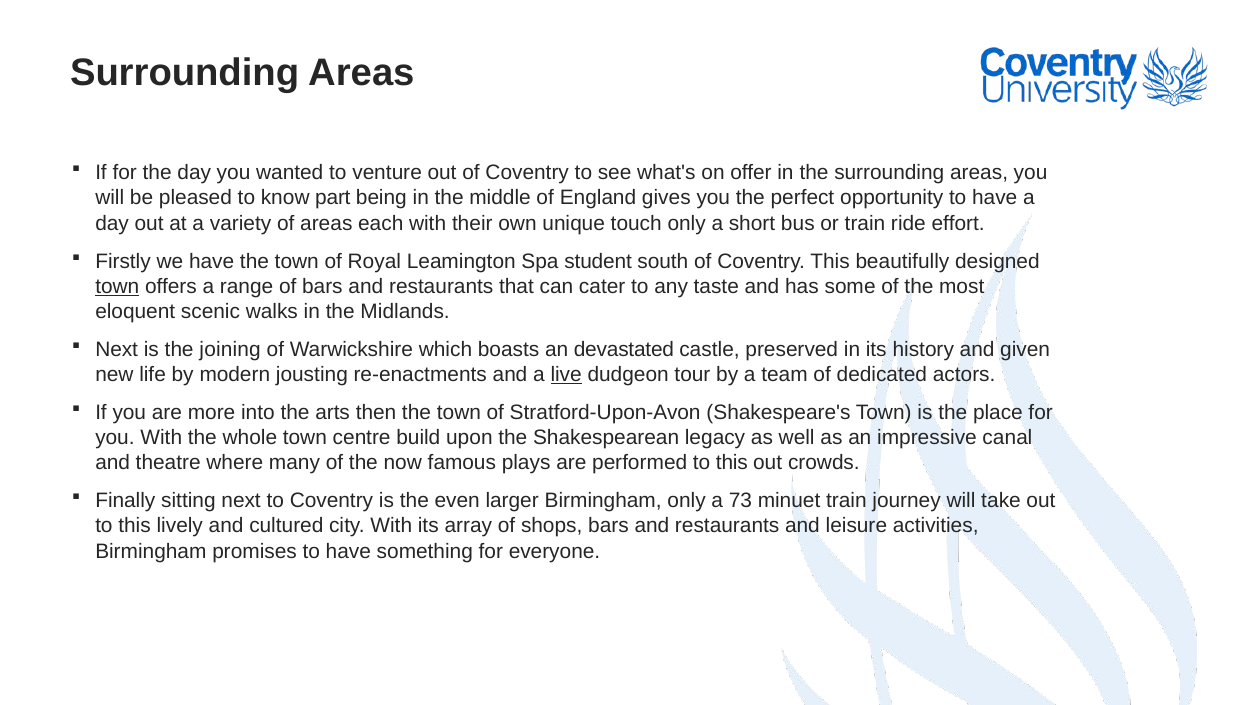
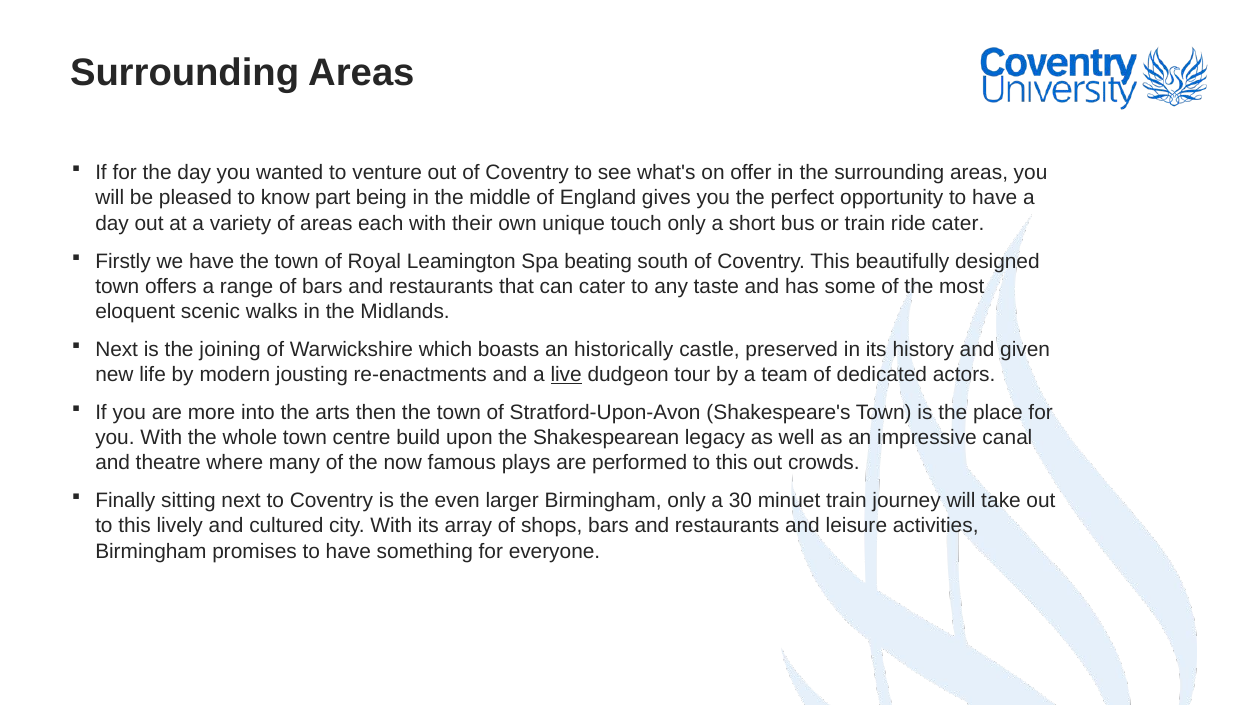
ride effort: effort -> cater
student: student -> beating
town at (117, 286) underline: present -> none
devastated: devastated -> historically
73: 73 -> 30
